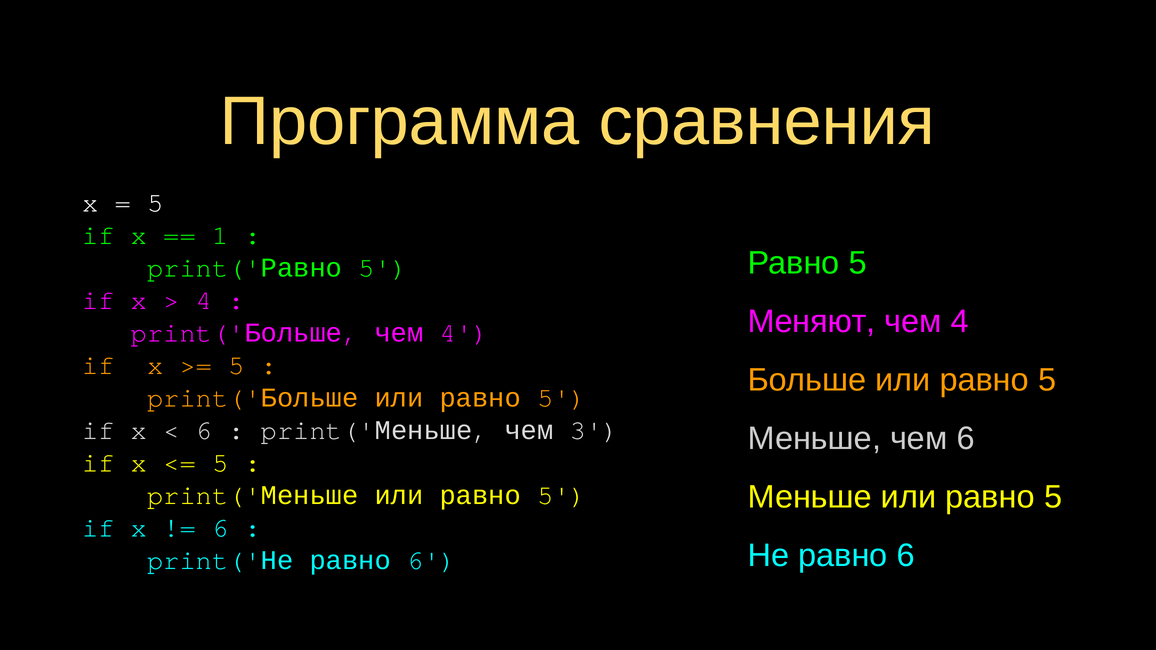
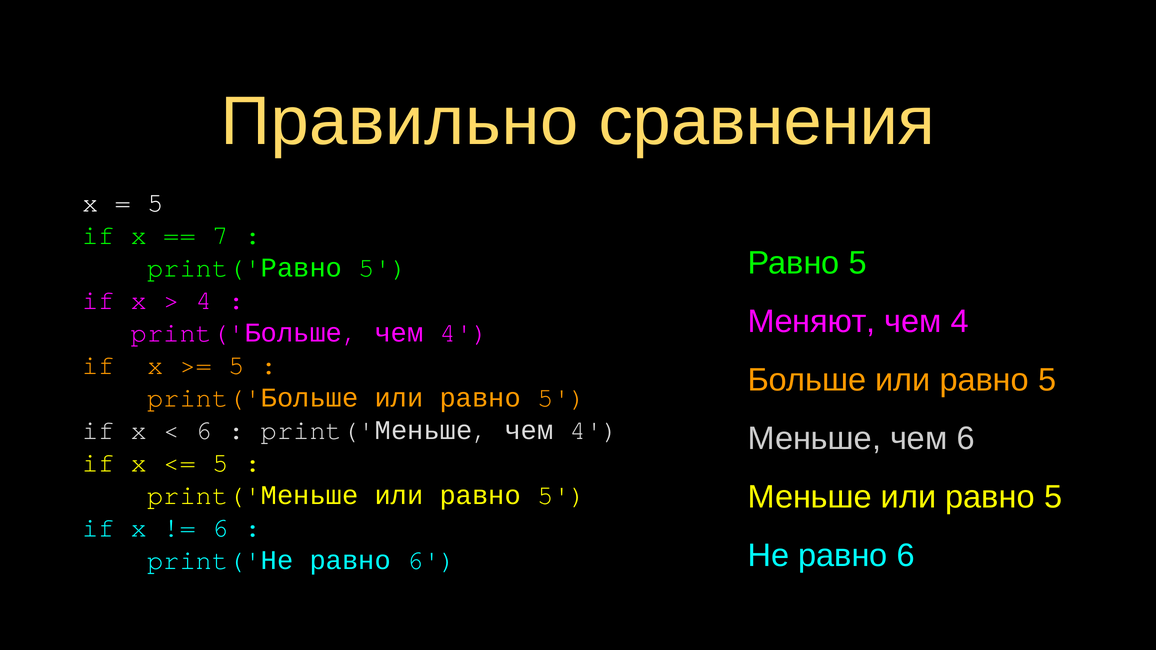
Программа: Программа -> Правильно
1: 1 -> 7
Меньше чем 3: 3 -> 4
